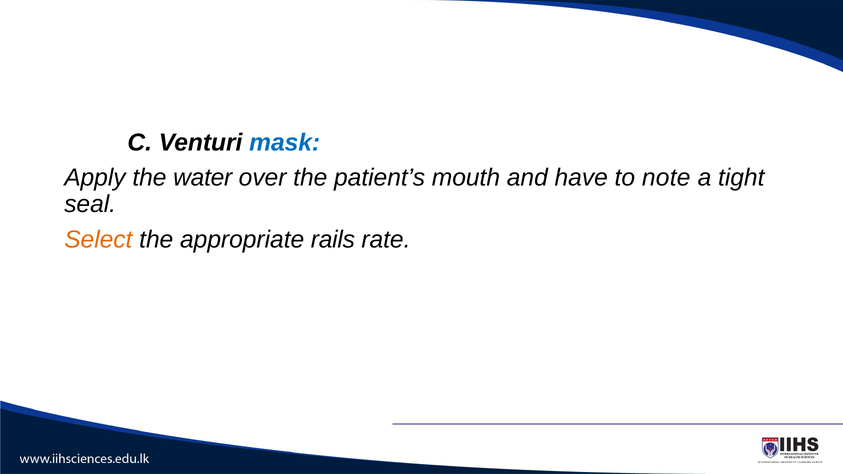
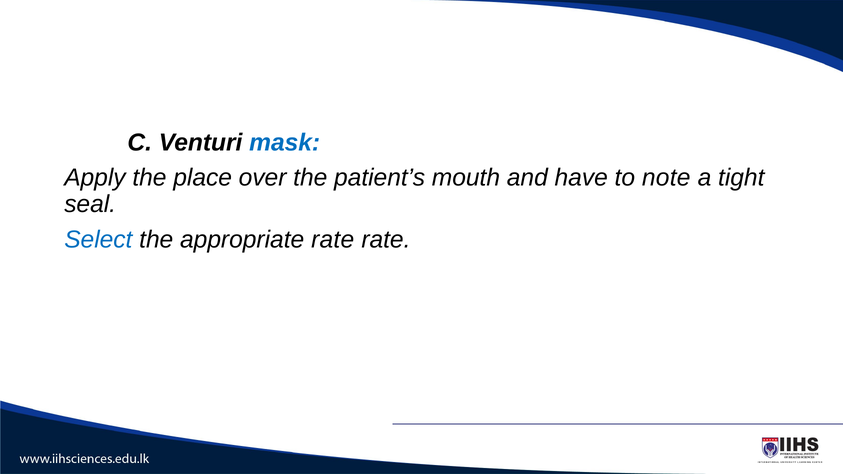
water: water -> place
Select colour: orange -> blue
appropriate rails: rails -> rate
